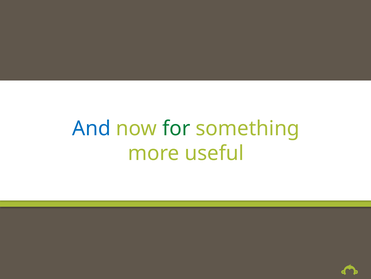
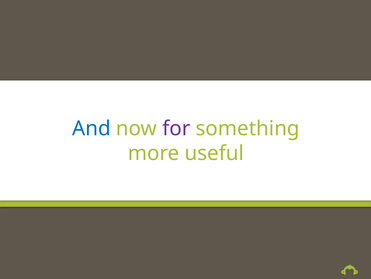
for colour: green -> purple
